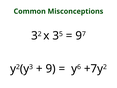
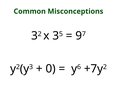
9 at (51, 68): 9 -> 0
